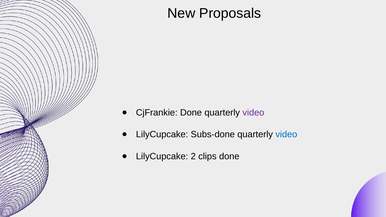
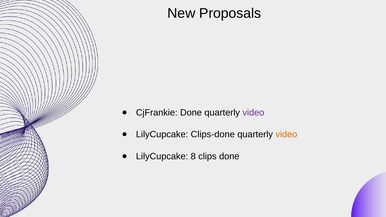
Subs-done: Subs-done -> Clips-done
video at (286, 134) colour: blue -> orange
2: 2 -> 8
